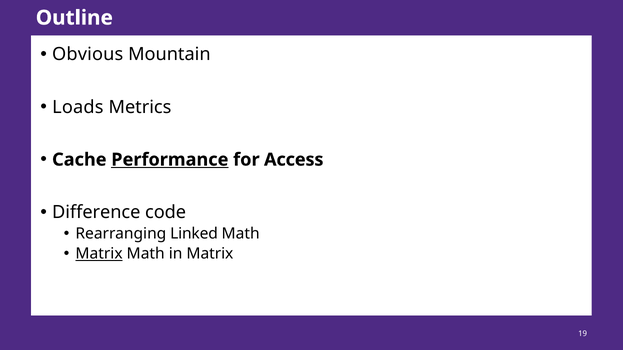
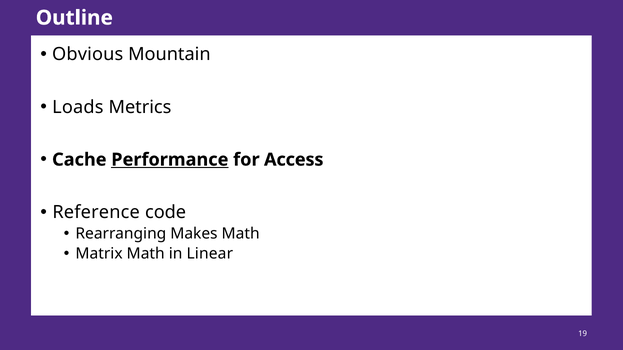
Difference: Difference -> Reference
Linked: Linked -> Makes
Matrix at (99, 254) underline: present -> none
in Matrix: Matrix -> Linear
